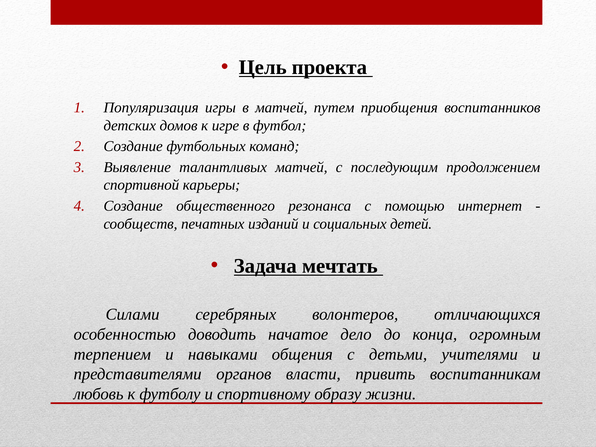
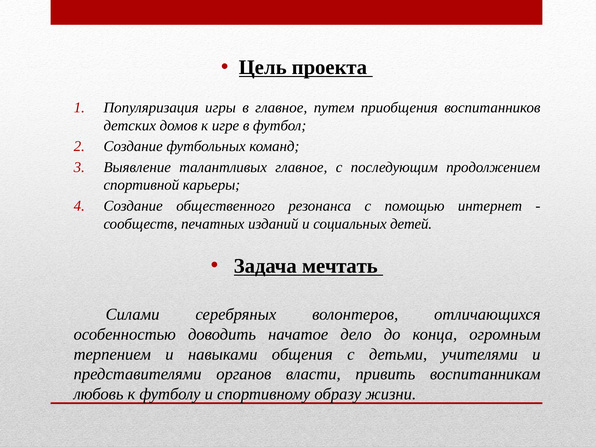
в матчей: матчей -> главное
талантливых матчей: матчей -> главное
